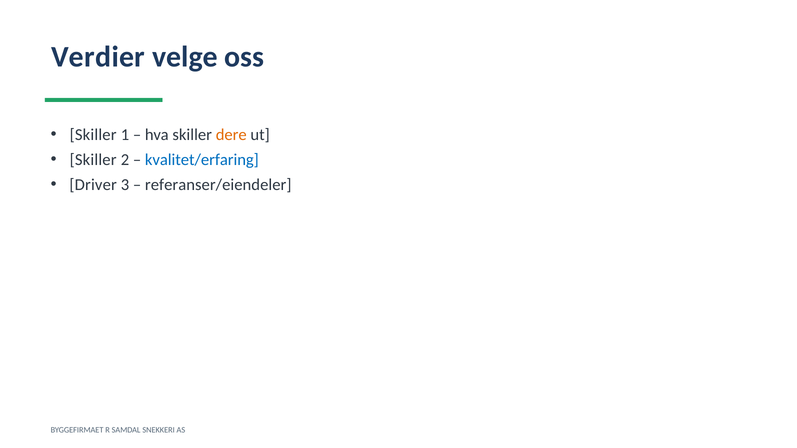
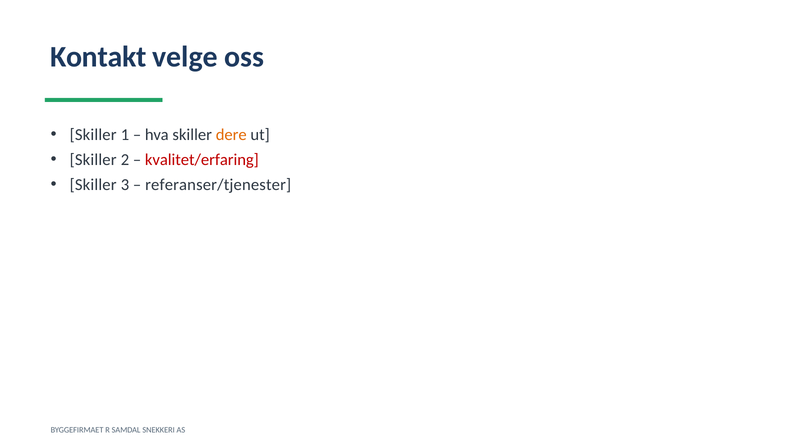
Verdier: Verdier -> Kontakt
kvalitet/erfaring colour: blue -> red
Driver at (93, 185): Driver -> Skiller
referanser/eiendeler: referanser/eiendeler -> referanser/tjenester
